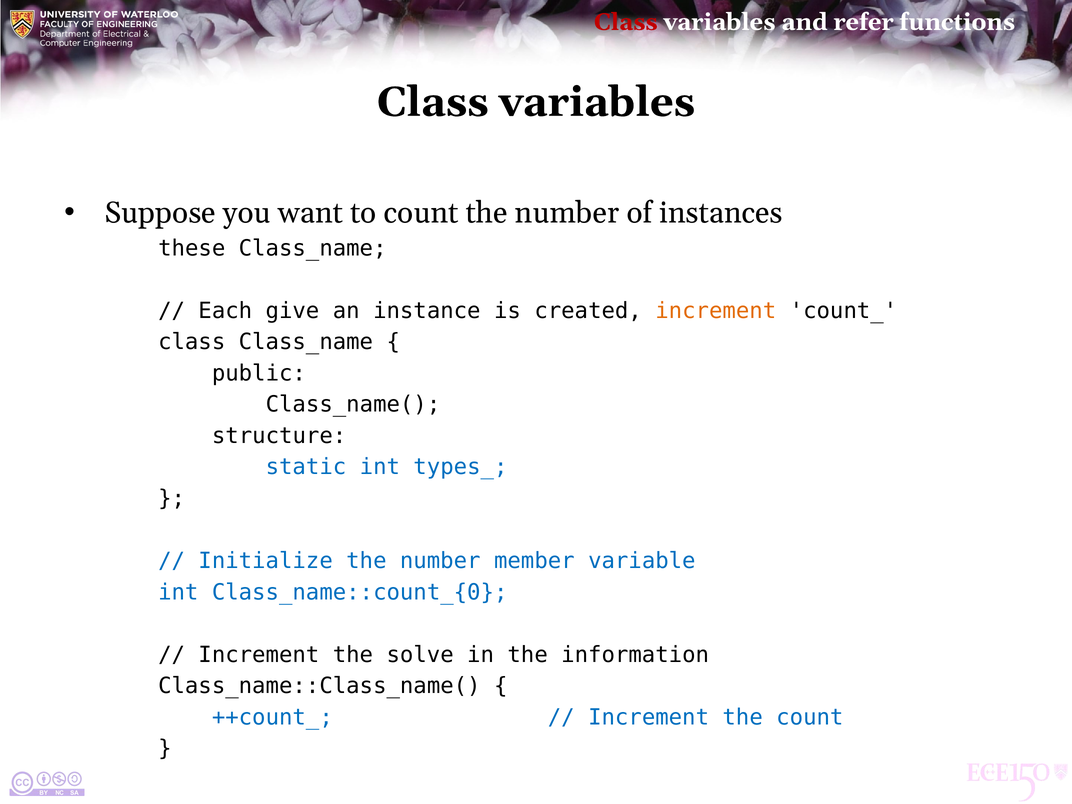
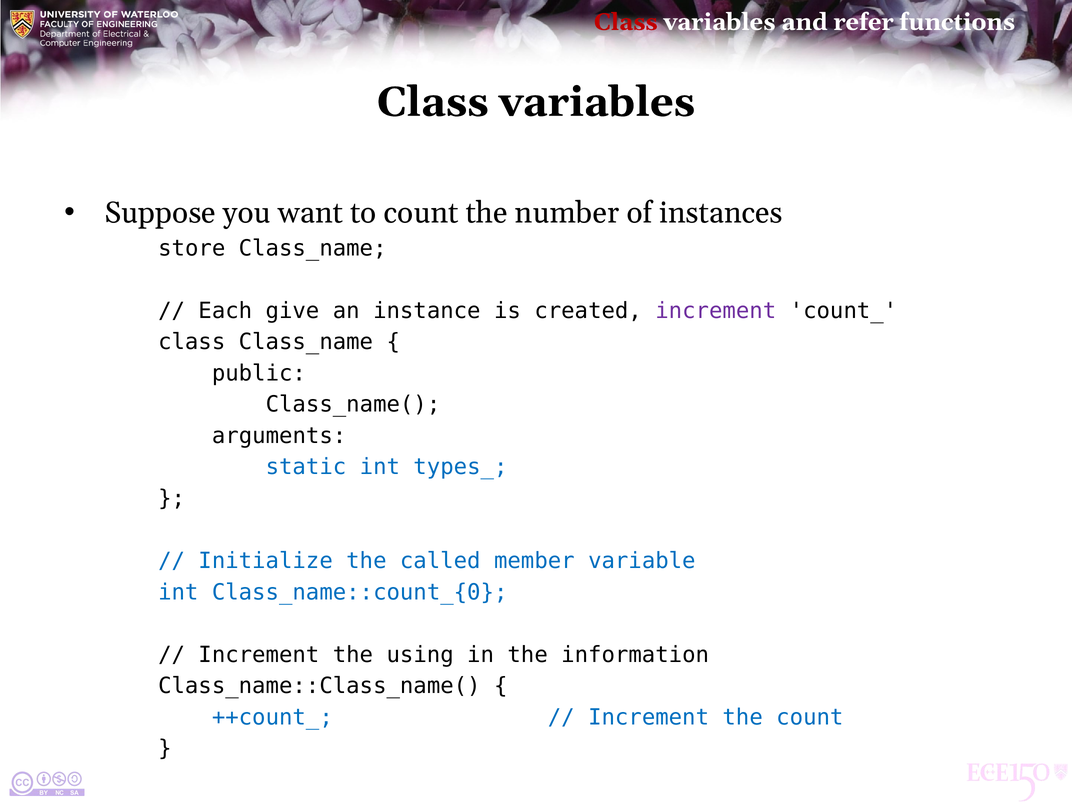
these: these -> store
increment at (716, 311) colour: orange -> purple
structure: structure -> arguments
Initialize the number: number -> called
solve: solve -> using
